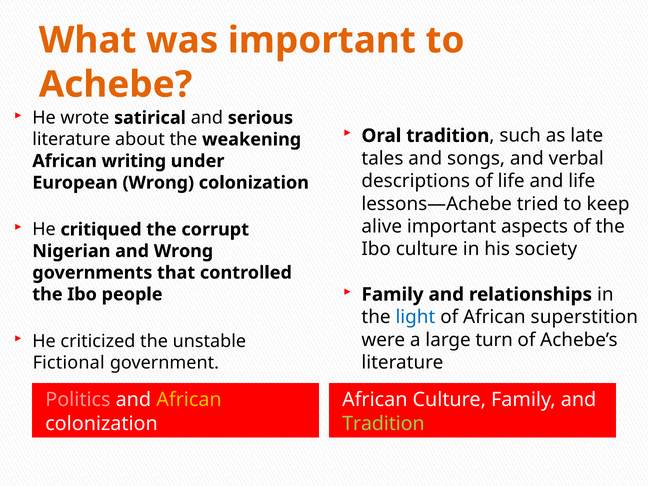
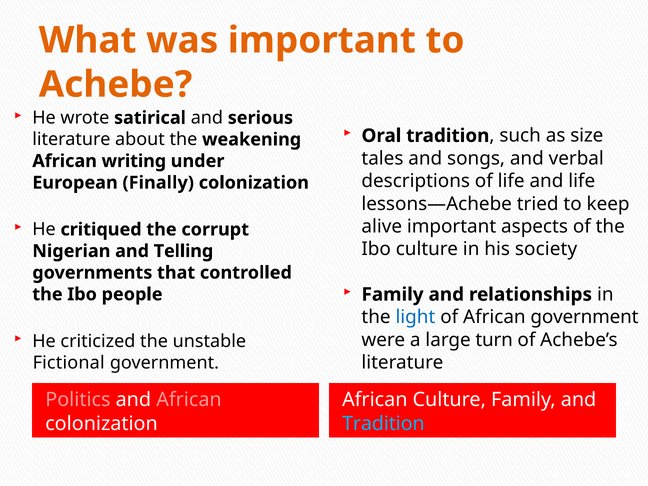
late: late -> size
European Wrong: Wrong -> Finally
and Wrong: Wrong -> Telling
African superstition: superstition -> government
African at (189, 400) colour: yellow -> pink
Tradition at (383, 424) colour: light green -> light blue
